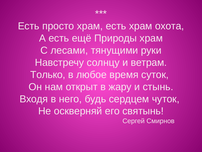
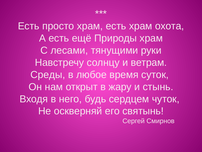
Только: Только -> Среды
